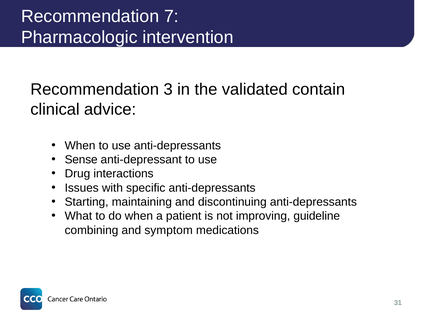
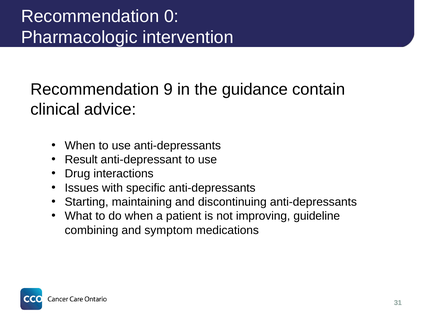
7: 7 -> 0
3: 3 -> 9
validated: validated -> guidance
Sense: Sense -> Result
